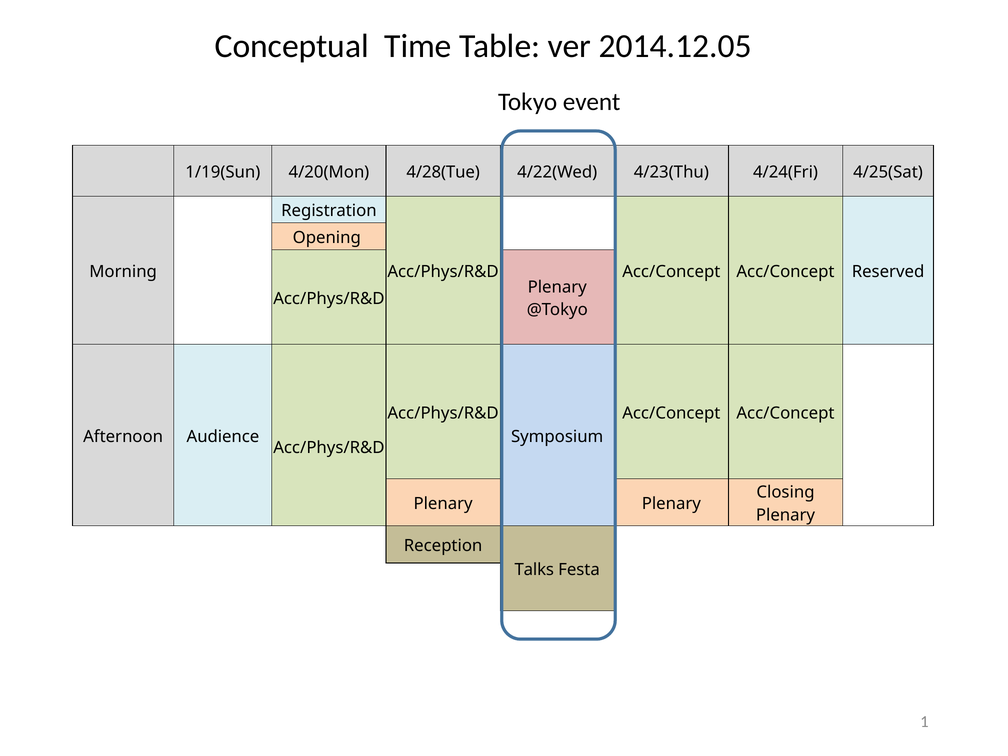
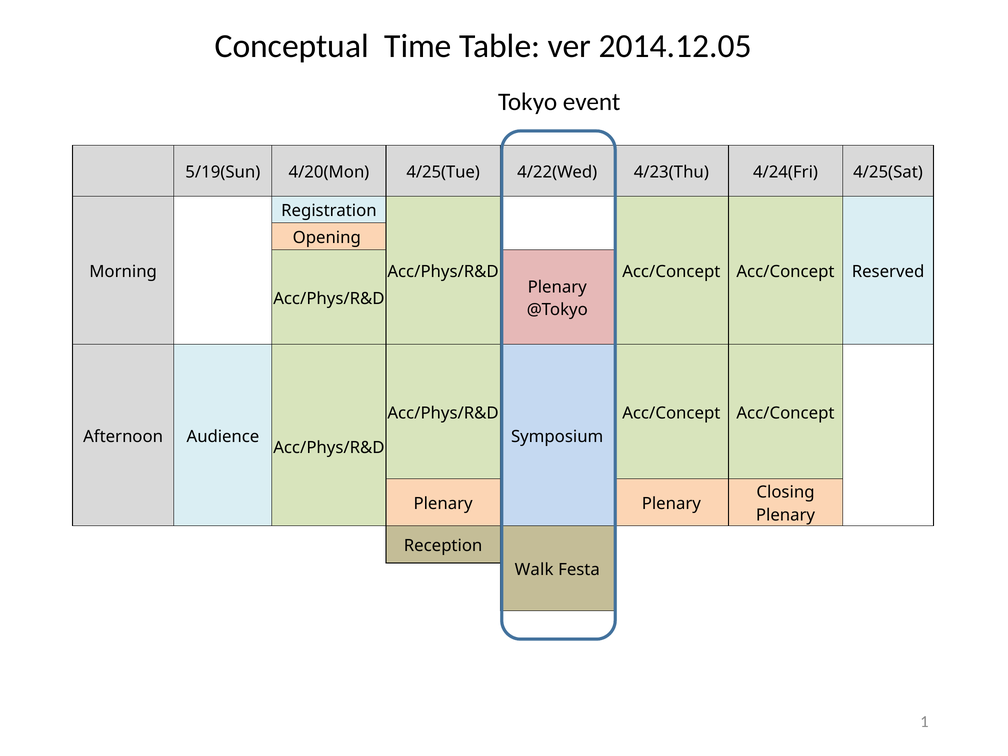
1/19(Sun: 1/19(Sun -> 5/19(Sun
4/28(Tue: 4/28(Tue -> 4/25(Tue
Talks: Talks -> Walk
